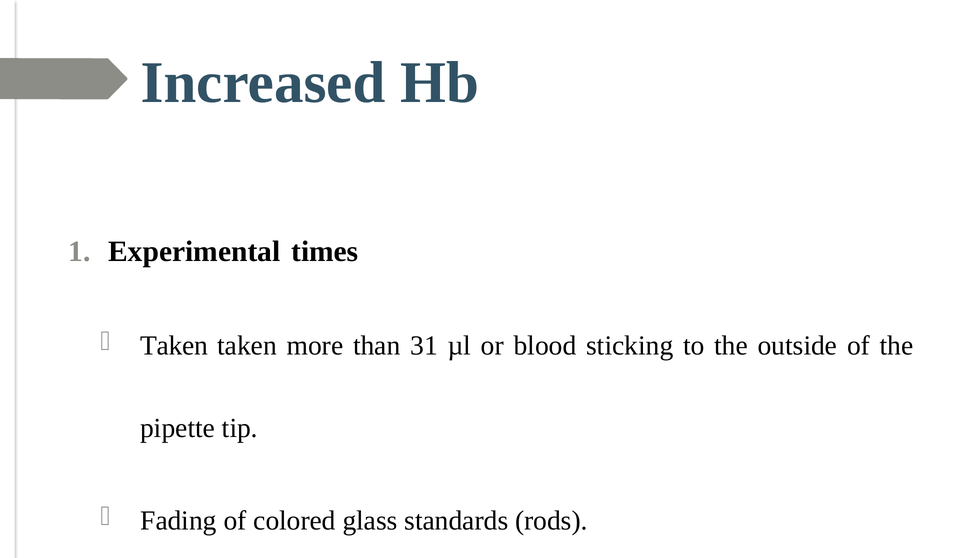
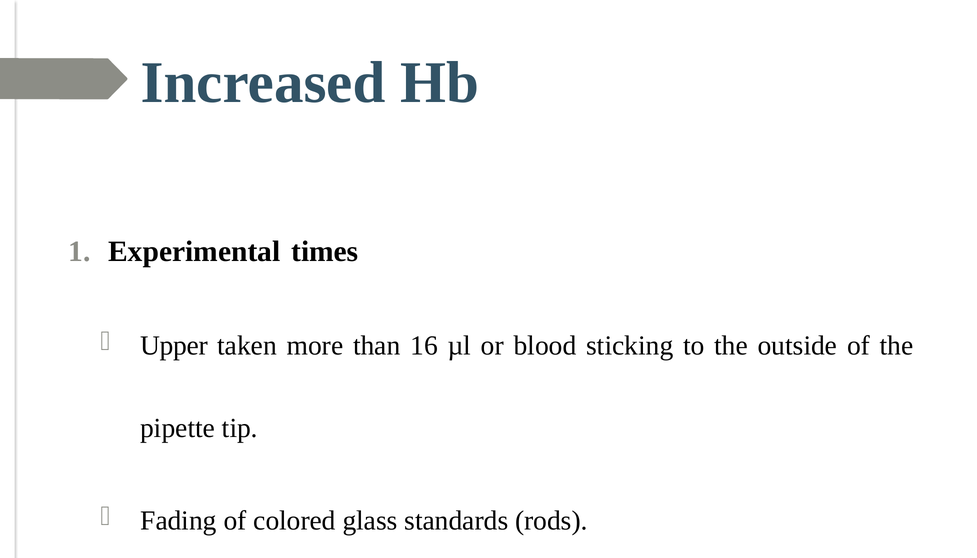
Taken at (174, 346): Taken -> Upper
31: 31 -> 16
